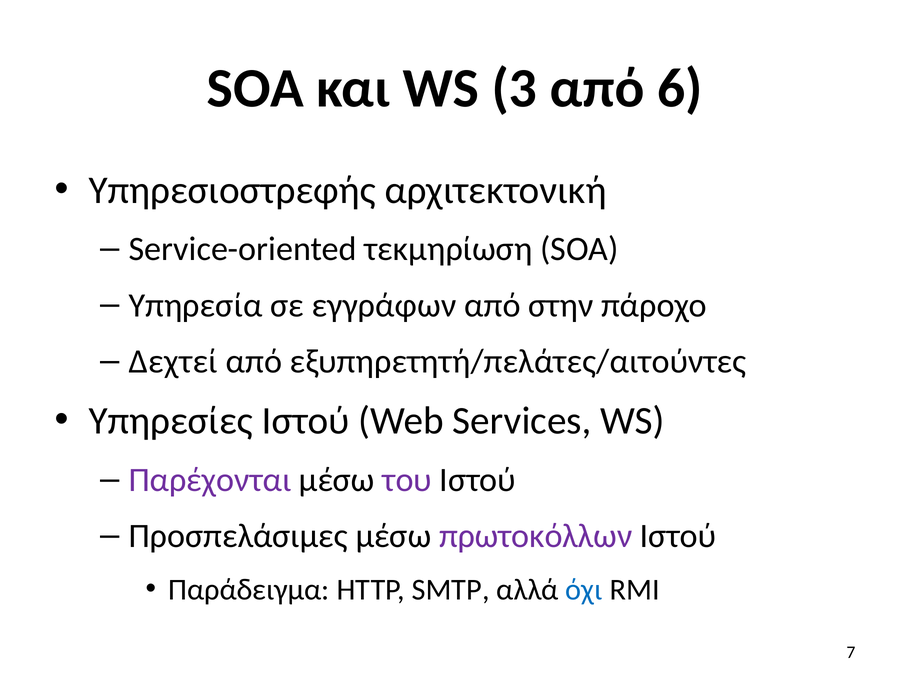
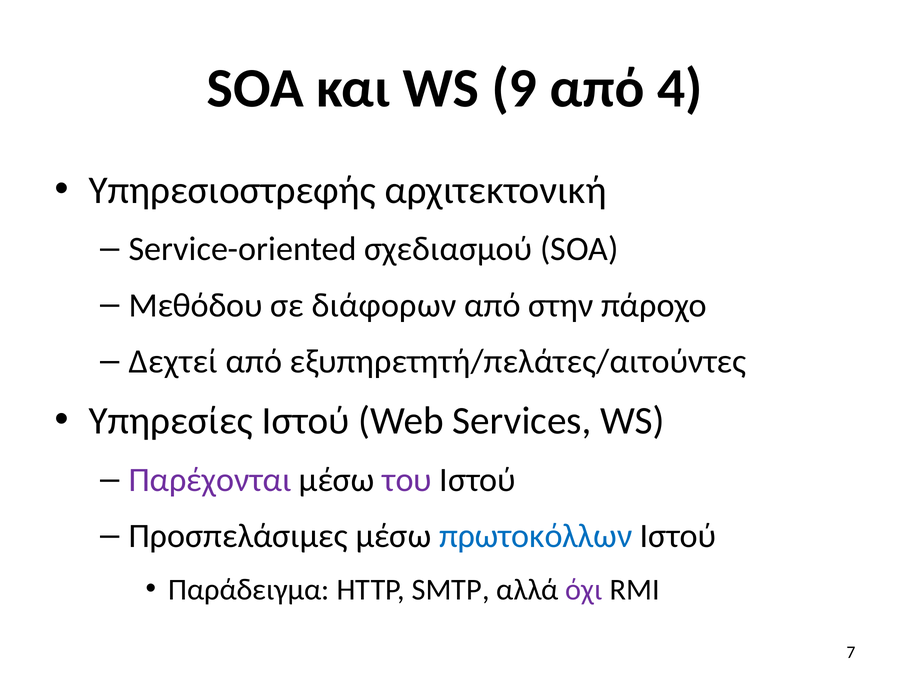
3: 3 -> 9
6: 6 -> 4
τεκμηρίωση: τεκμηρίωση -> σχεδιασμού
Υπηρεσία: Υπηρεσία -> Μεθόδου
εγγράφων: εγγράφων -> διάφορων
πρωτοκόλλων colour: purple -> blue
όχι colour: blue -> purple
